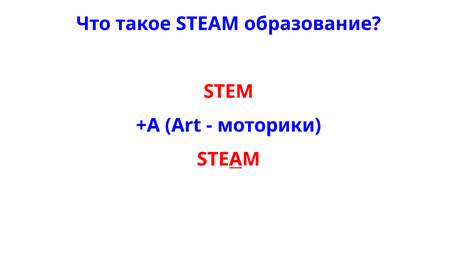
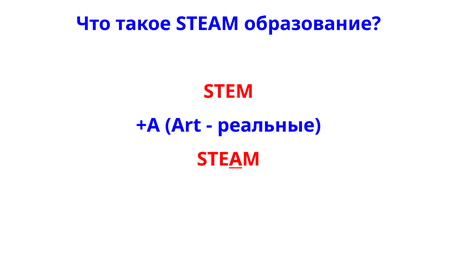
моторики: моторики -> реальные
